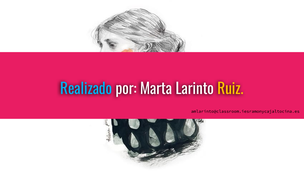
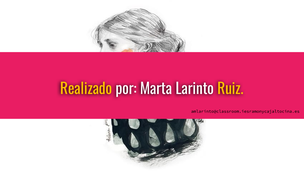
Realizado colour: light blue -> yellow
